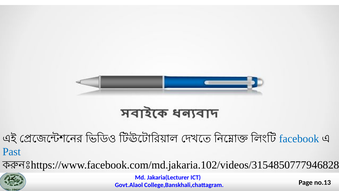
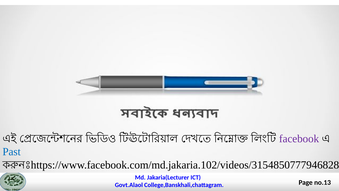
facebook colour: blue -> purple
